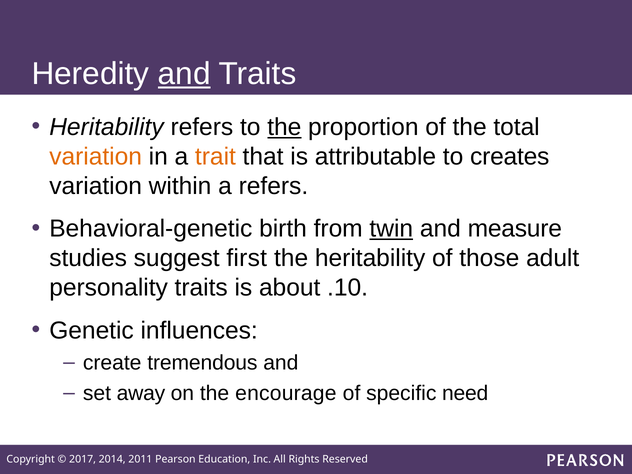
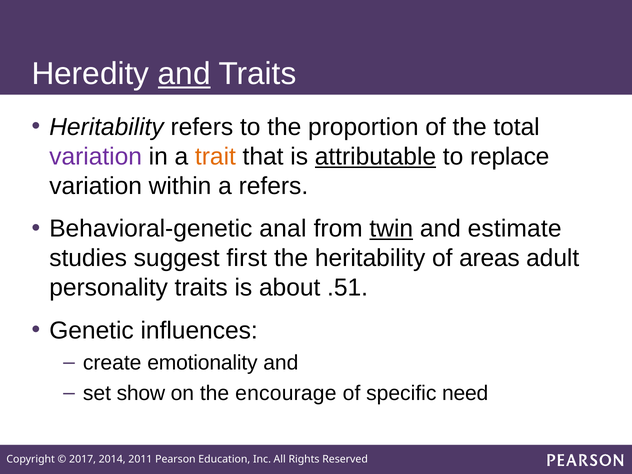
the at (284, 127) underline: present -> none
variation at (96, 157) colour: orange -> purple
attributable underline: none -> present
creates: creates -> replace
birth: birth -> anal
measure: measure -> estimate
those: those -> areas
.10: .10 -> .51
tremendous: tremendous -> emotionality
away: away -> show
